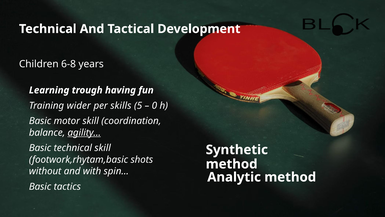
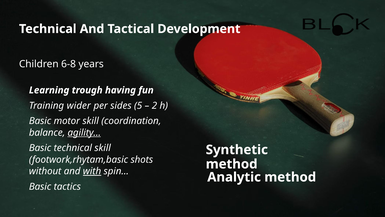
skills: skills -> sides
0: 0 -> 2
with underline: none -> present
